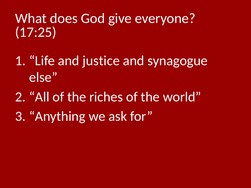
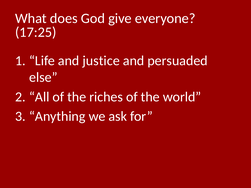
synagogue: synagogue -> persuaded
